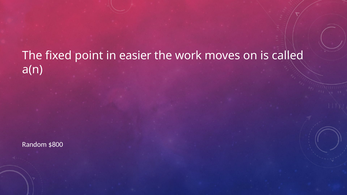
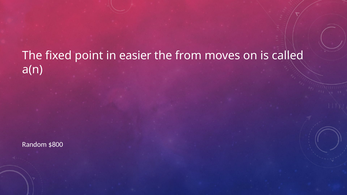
work: work -> from
